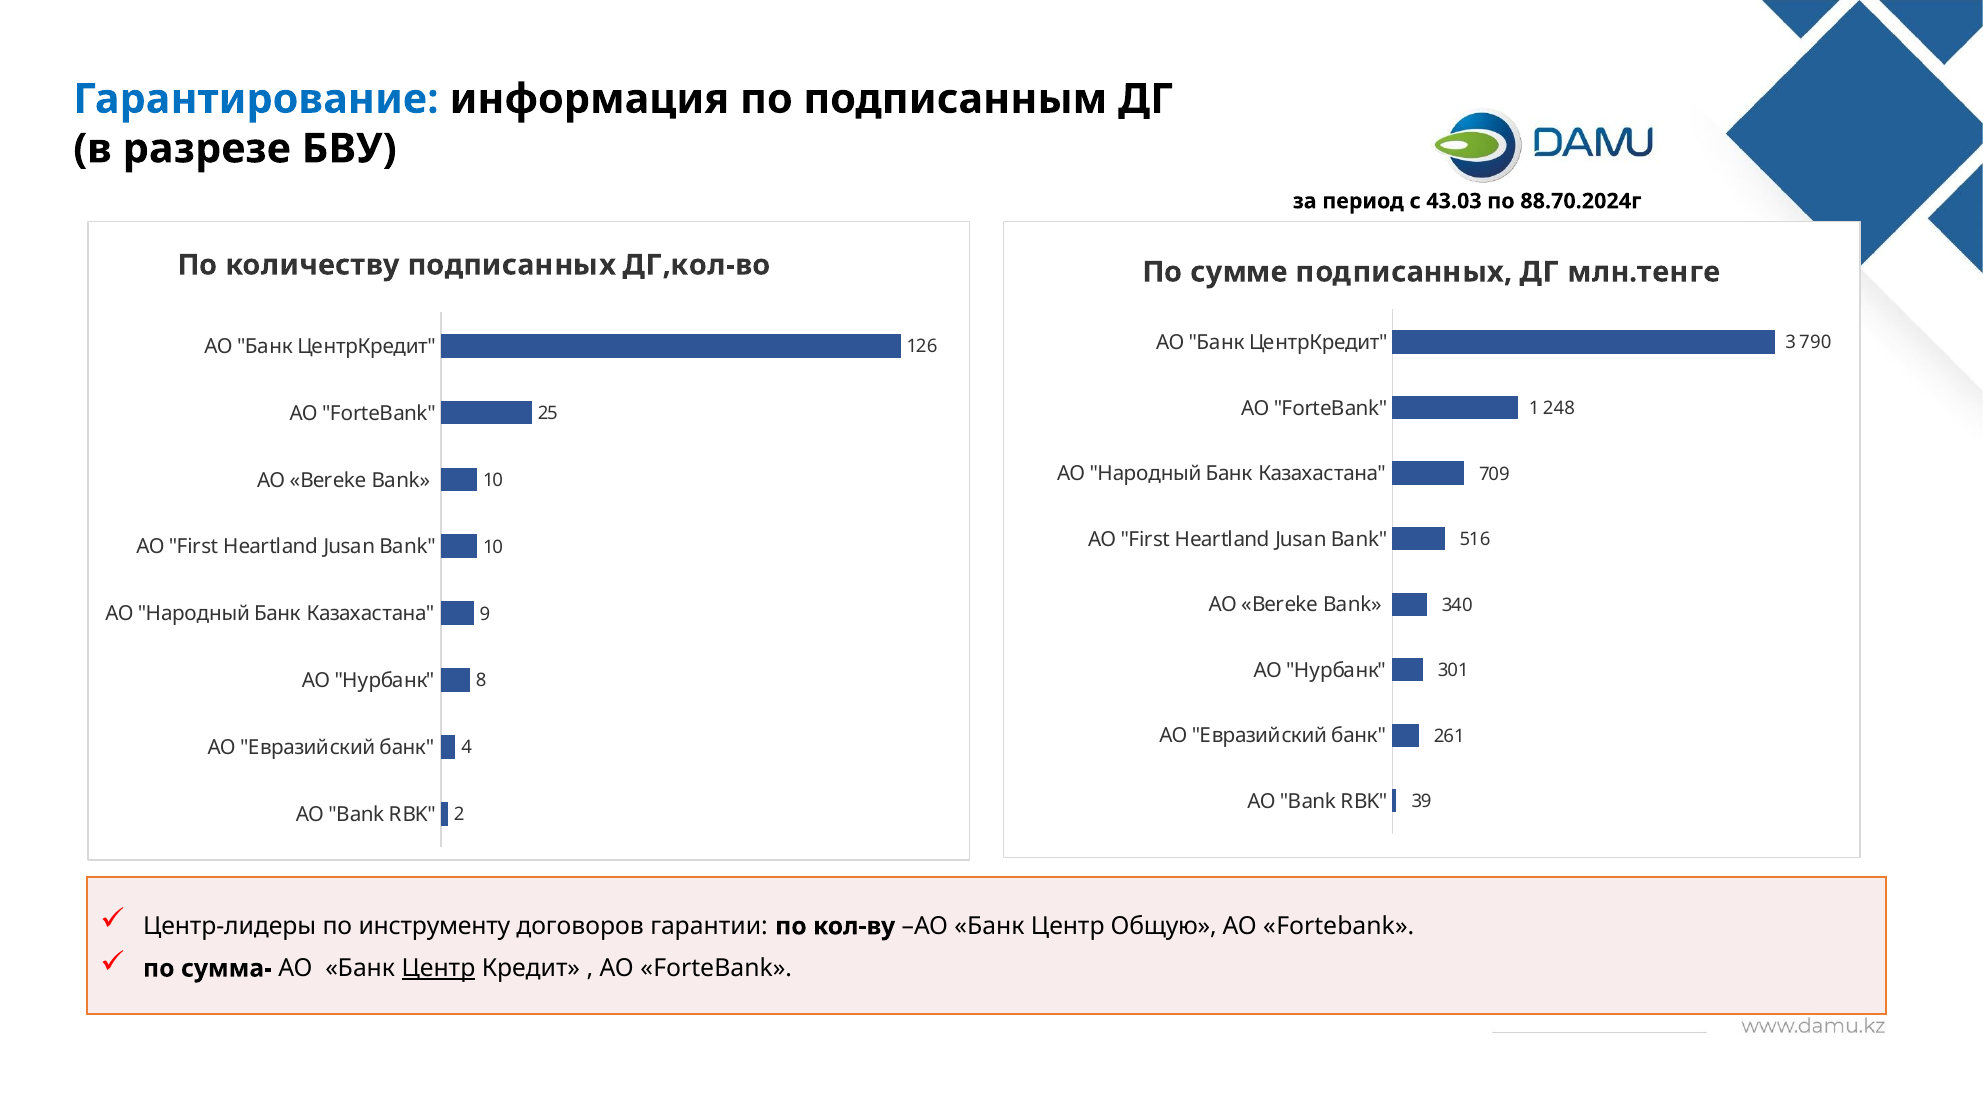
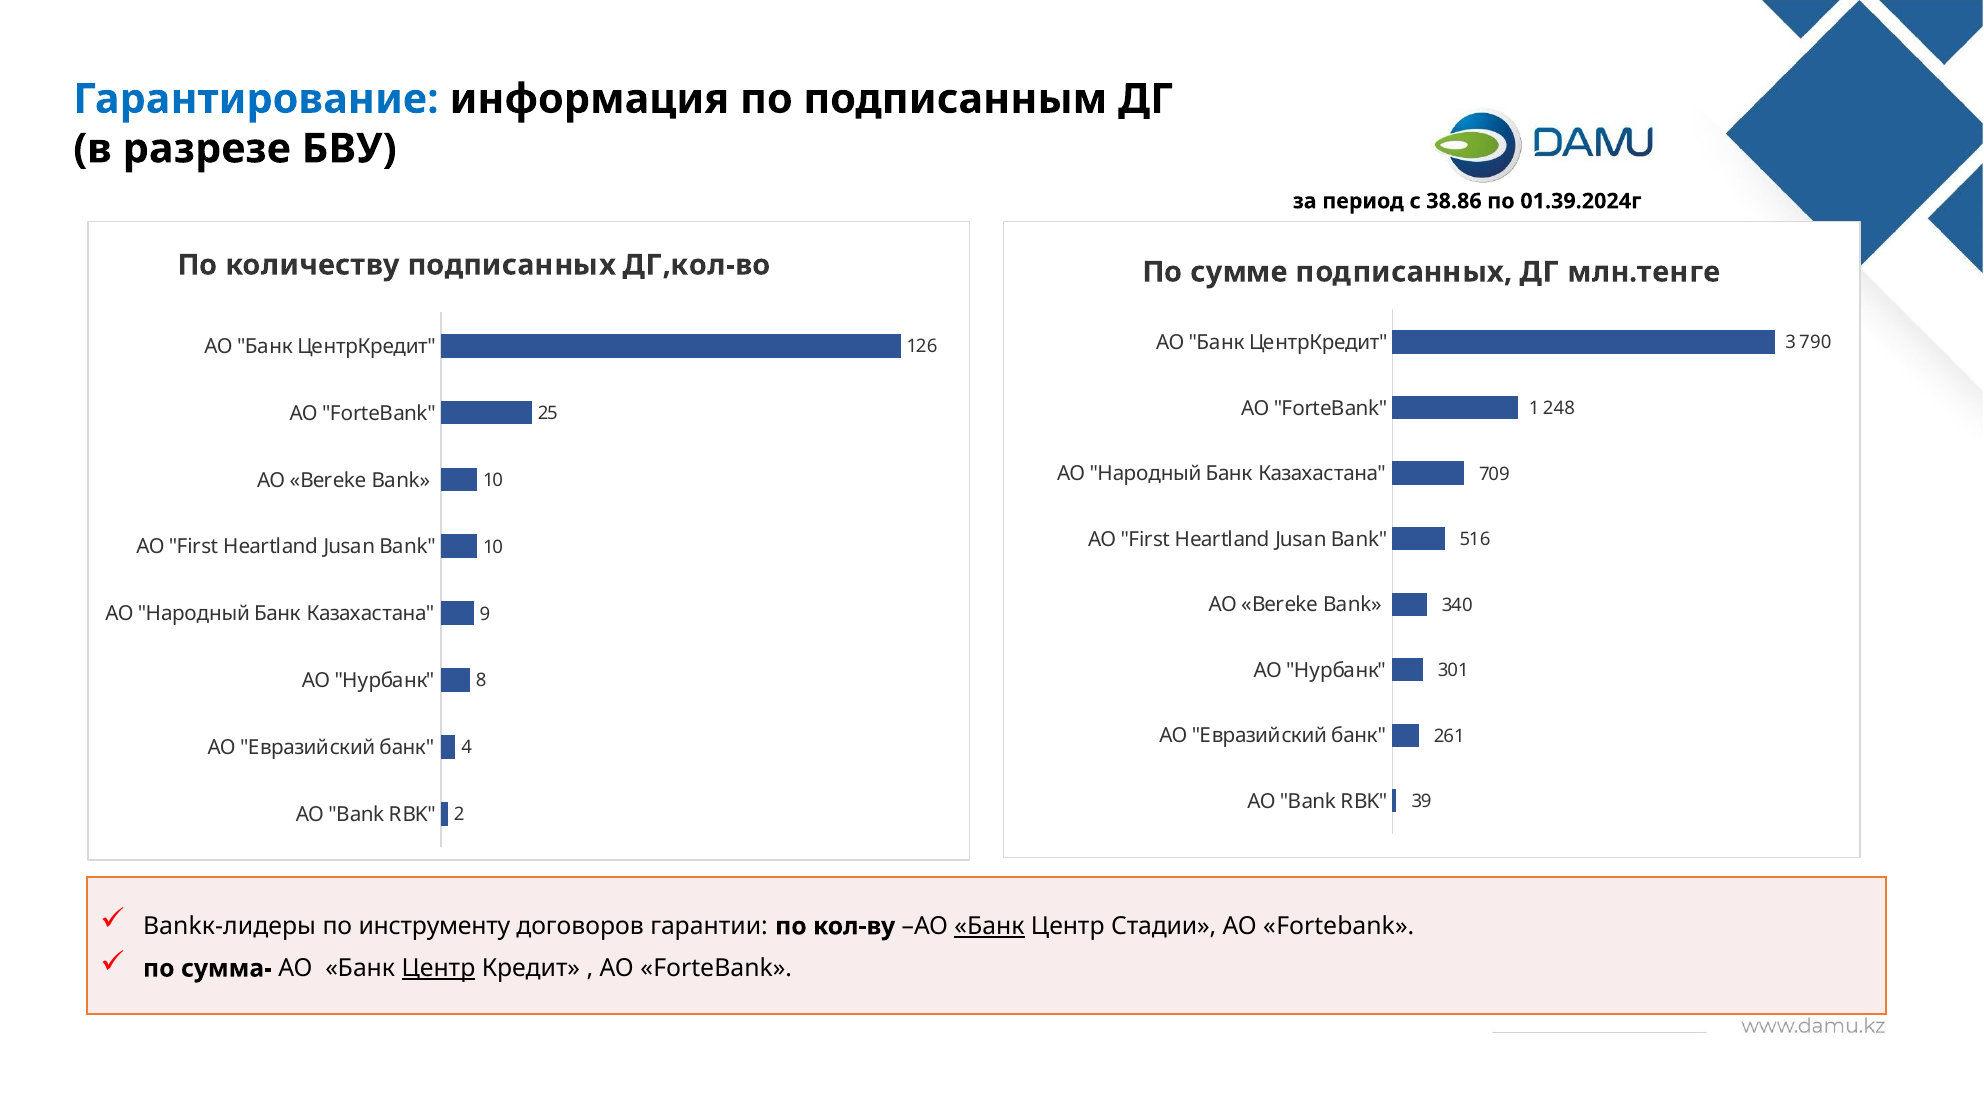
43.03: 43.03 -> 38.86
88.70.2024г: 88.70.2024г -> 01.39.2024г
Центр-лидеры: Центр-лидеры -> Bankк-лидеры
Банк at (989, 926) underline: none -> present
Общую: Общую -> Стадии
